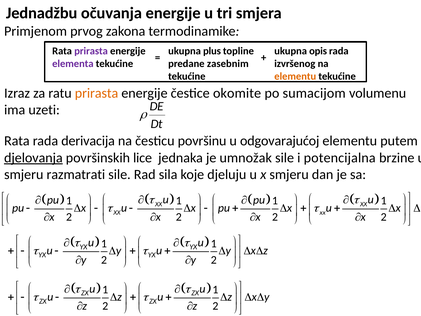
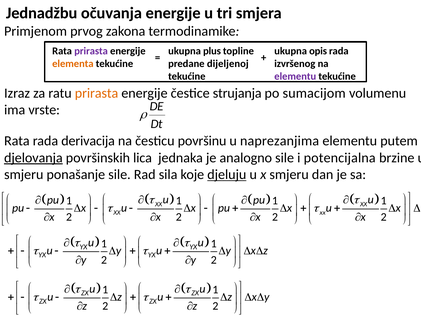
elementa colour: purple -> orange
zasebnim: zasebnim -> dijeljenoj
elementu at (295, 76) colour: orange -> purple
okomite: okomite -> strujanja
uzeti: uzeti -> vrste
odgovarajućoj: odgovarajućoj -> naprezanjima
lice: lice -> lica
umnožak: umnožak -> analogno
razmatrati: razmatrati -> ponašanje
djeluju underline: none -> present
